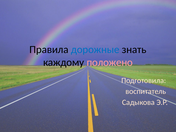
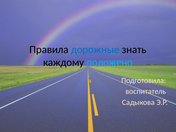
положено colour: pink -> light blue
